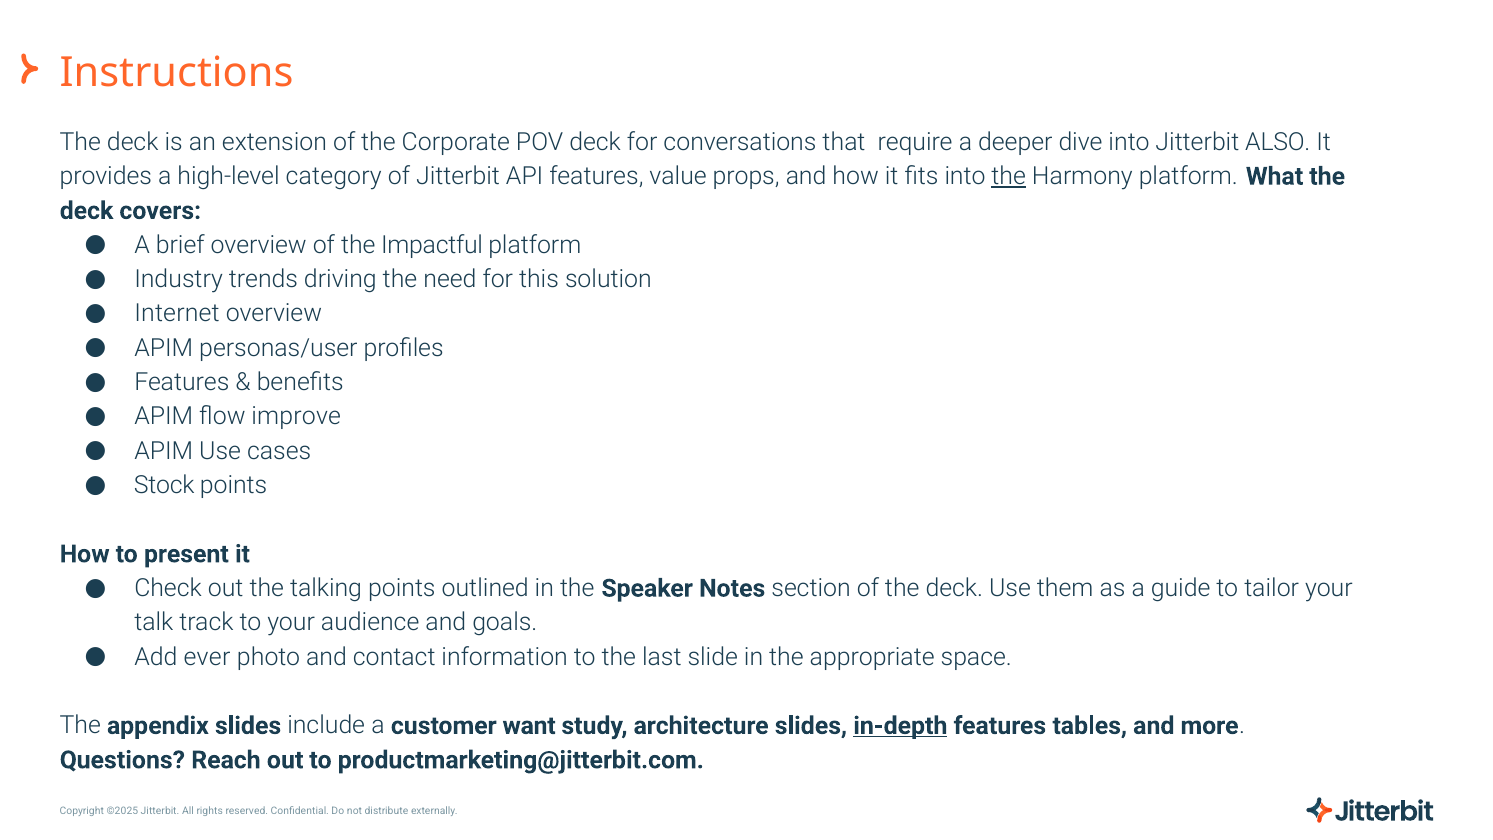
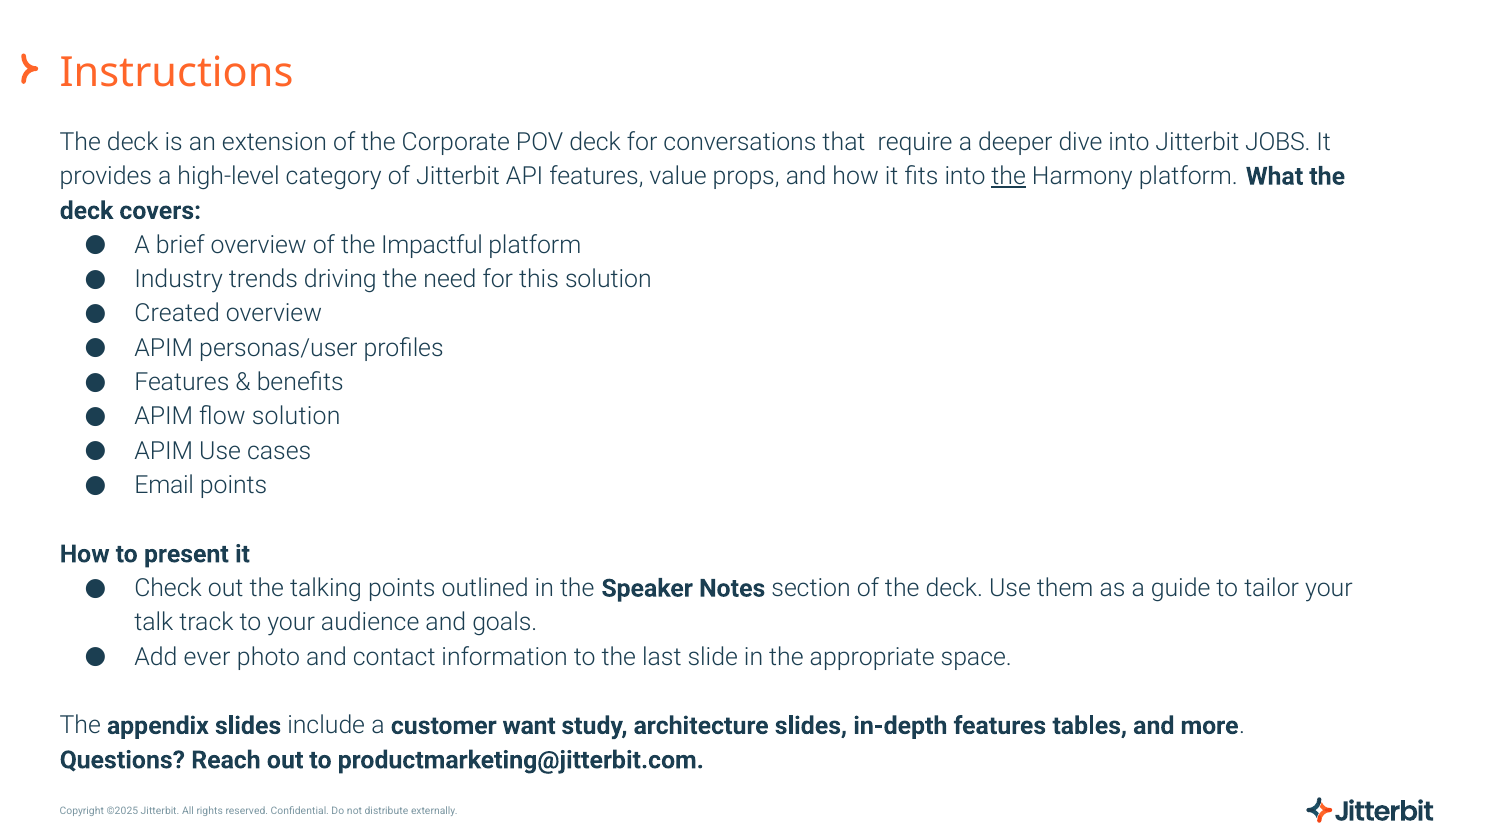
ALSO: ALSO -> JOBS
Internet: Internet -> Created
flow improve: improve -> solution
Stock: Stock -> Email
in-depth underline: present -> none
